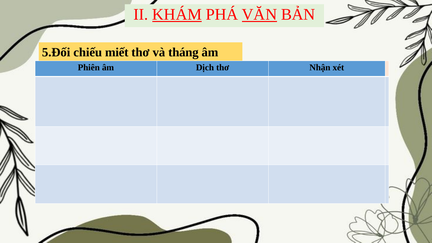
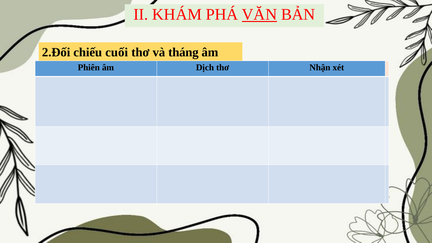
KHÁM underline: present -> none
5.Đối: 5.Đối -> 2.Đối
miết: miết -> cuối
